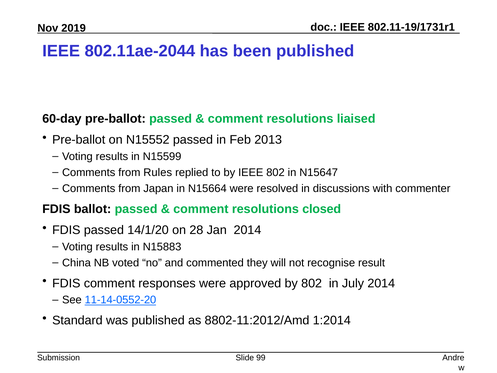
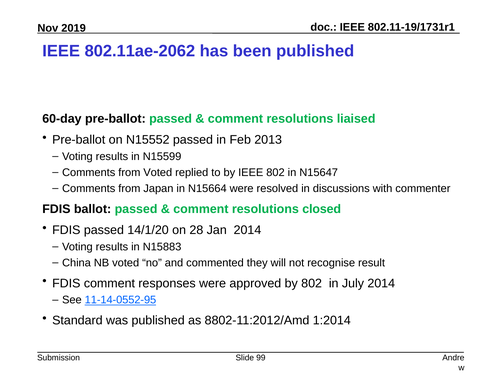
802.11ae-2044: 802.11ae-2044 -> 802.11ae-2062
from Rules: Rules -> Voted
11-14-0552-20: 11-14-0552-20 -> 11-14-0552-95
